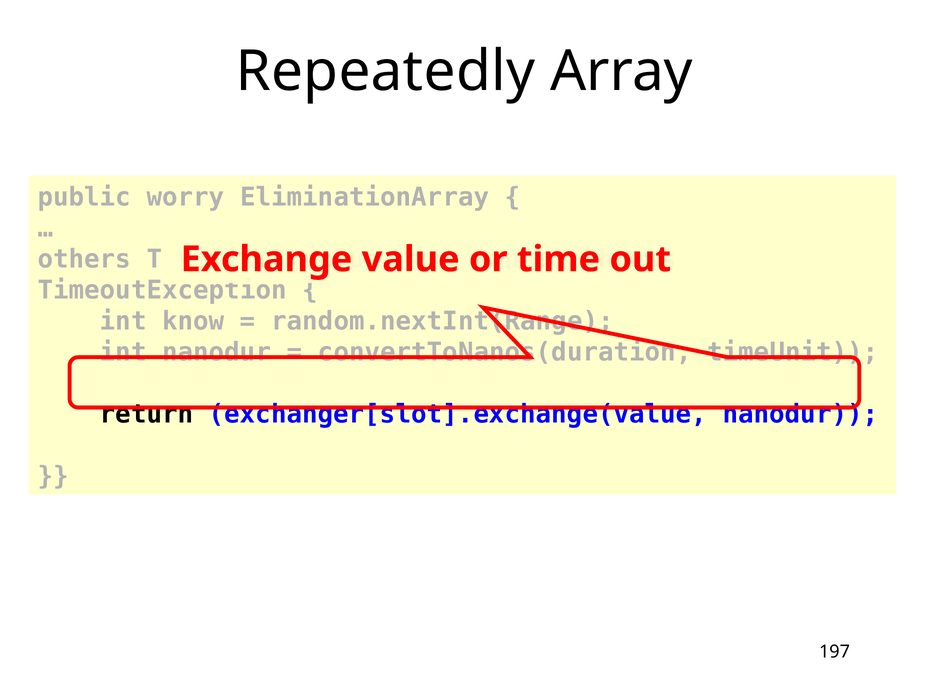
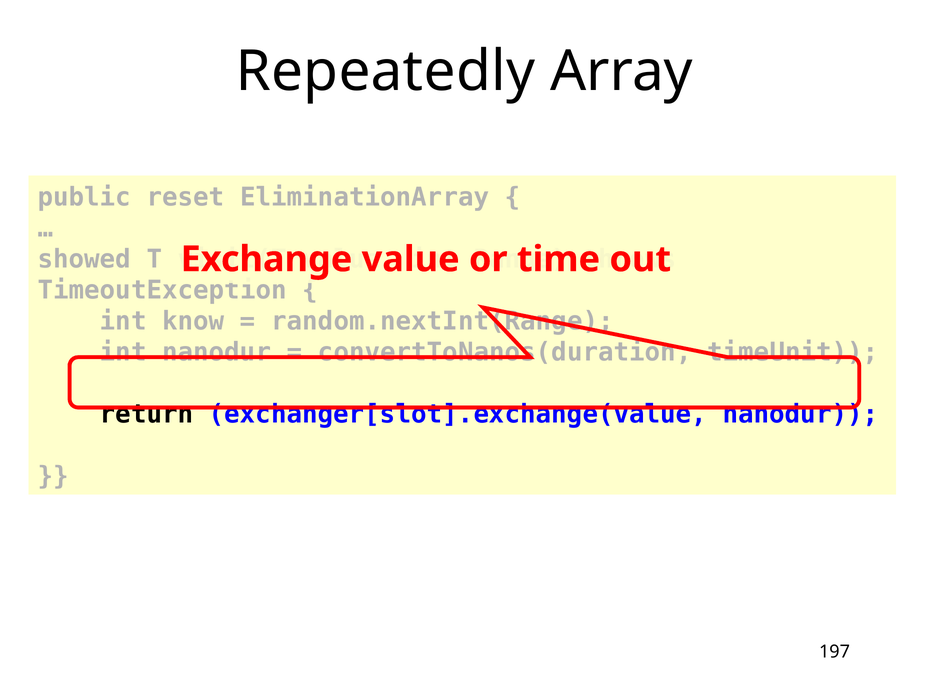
worry: worry -> reset
others: others -> showed
